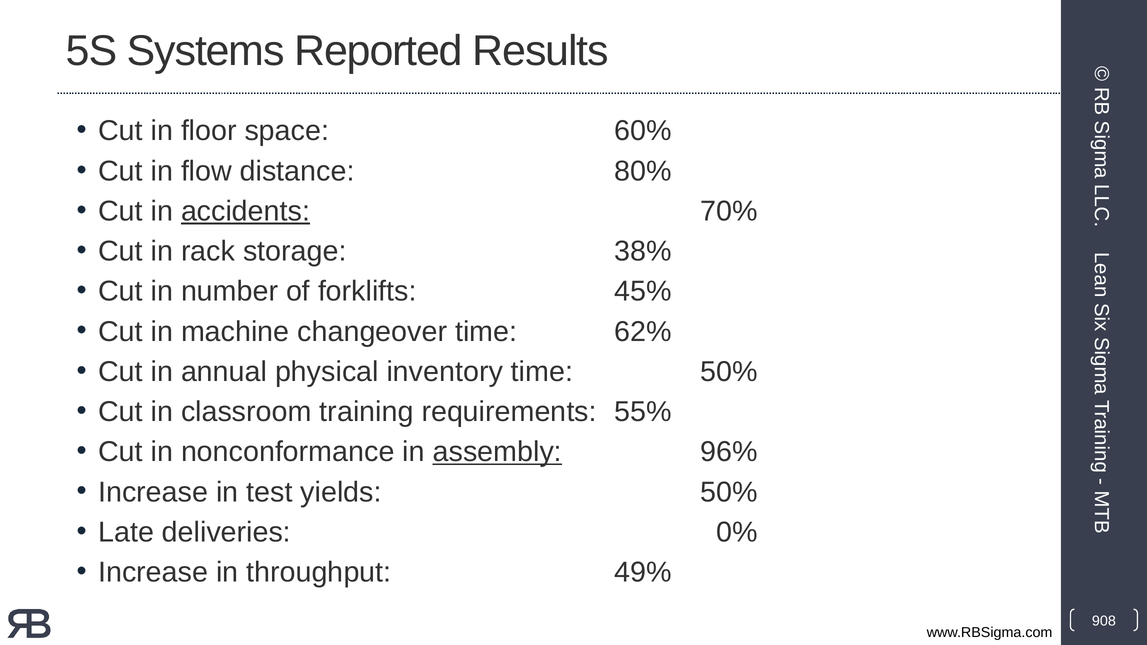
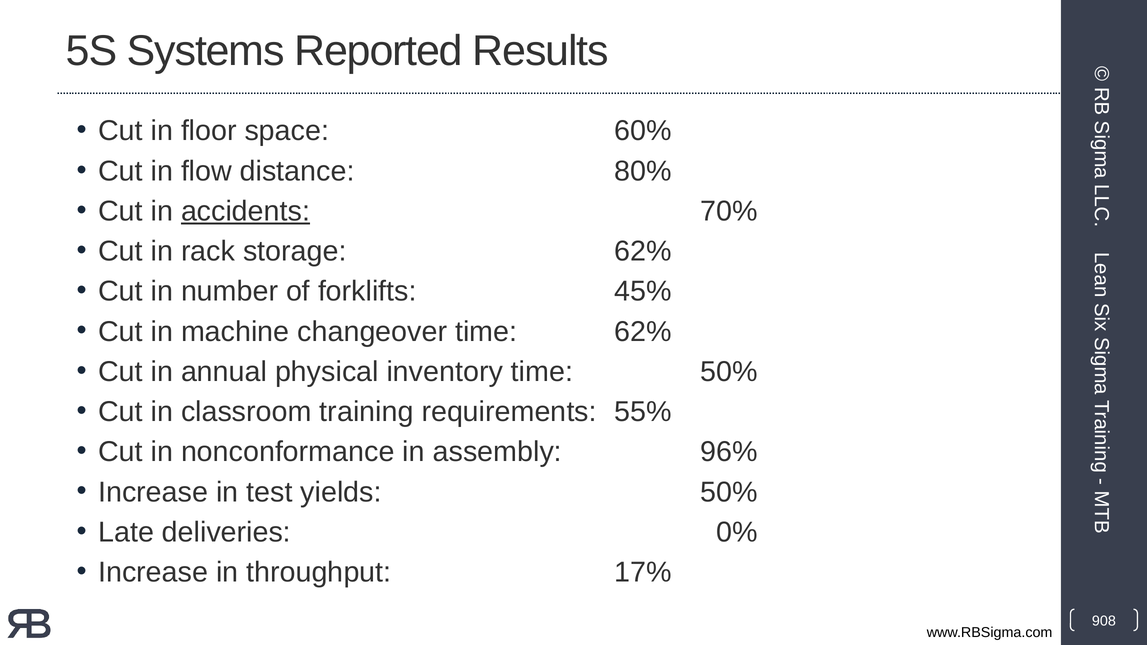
storage 38%: 38% -> 62%
assembly underline: present -> none
49%: 49% -> 17%
